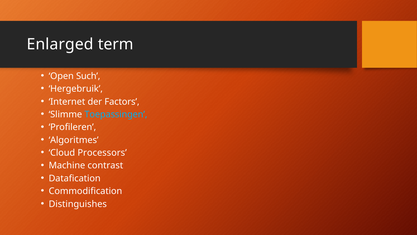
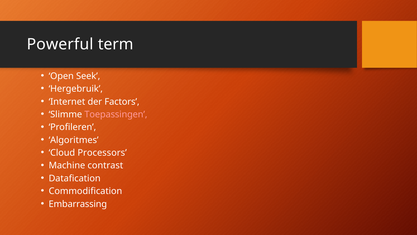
Enlarged: Enlarged -> Powerful
Such: Such -> Seek
Toepassingen colour: light blue -> pink
Distinguishes: Distinguishes -> Embarrassing
